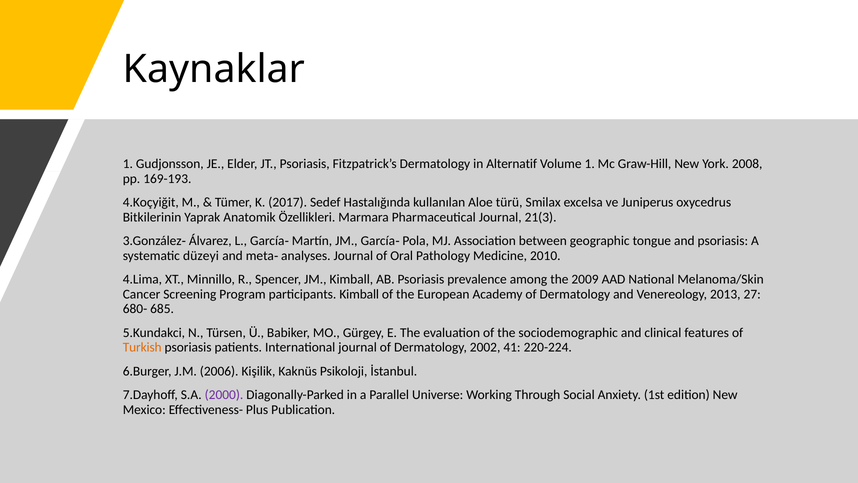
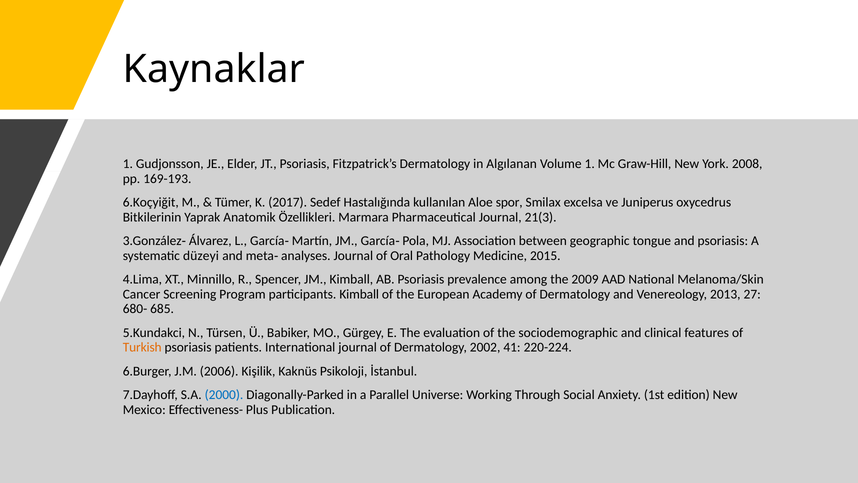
Alternatif: Alternatif -> Algılanan
4.Koçyiğit: 4.Koçyiğit -> 6.Koçyiğit
türü: türü -> spor
2010: 2010 -> 2015
2000 colour: purple -> blue
